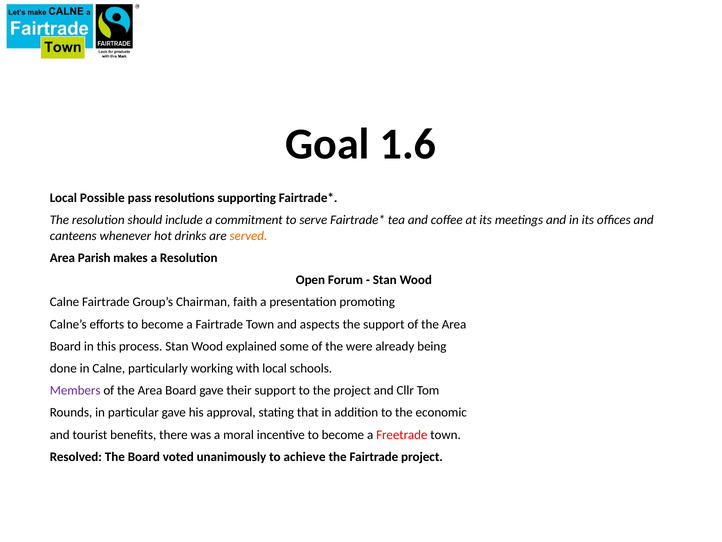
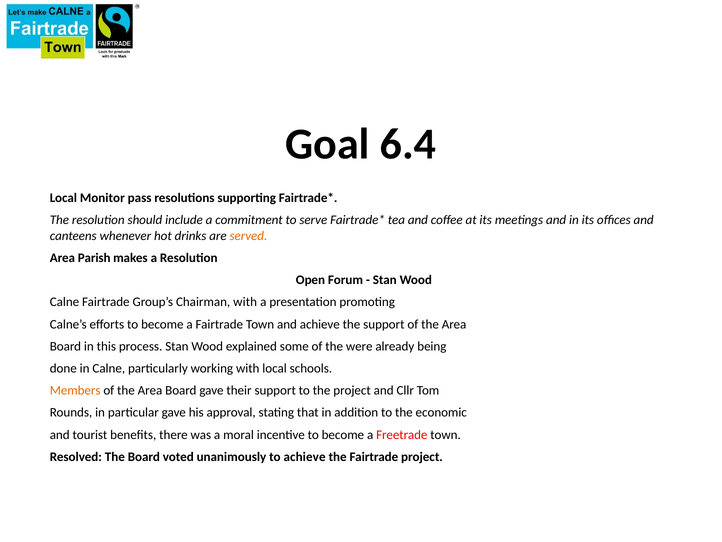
1.6: 1.6 -> 6.4
Possible: Possible -> Monitor
Chairman faith: faith -> with
and aspects: aspects -> achieve
Members colour: purple -> orange
